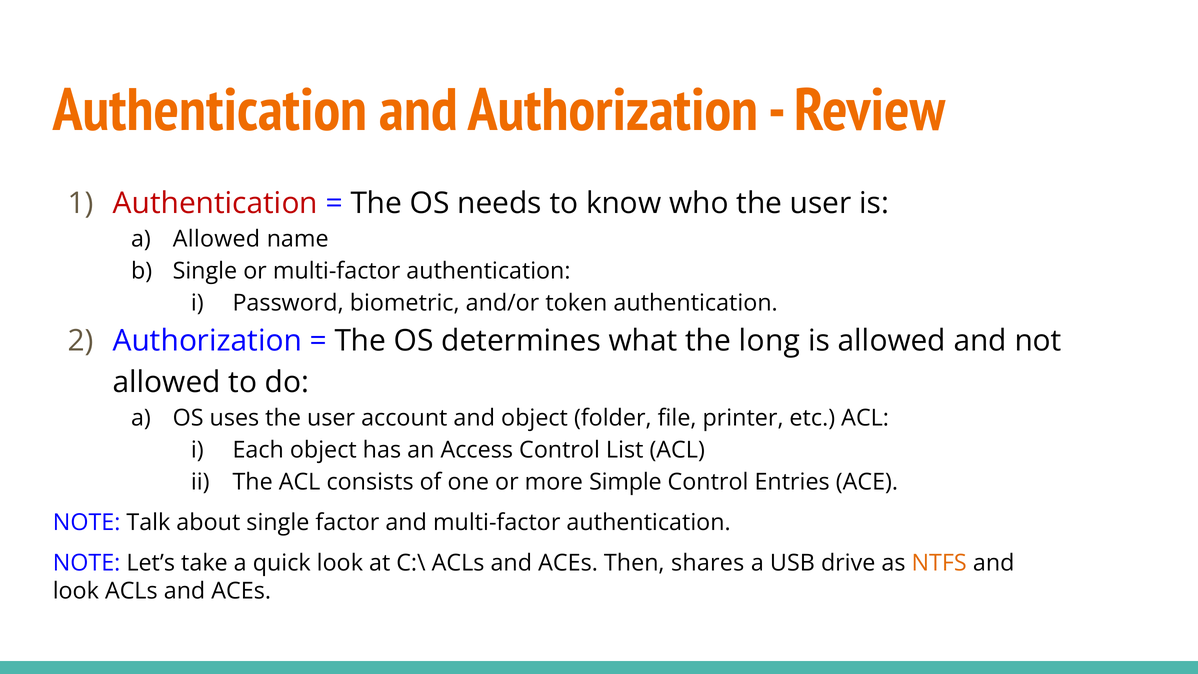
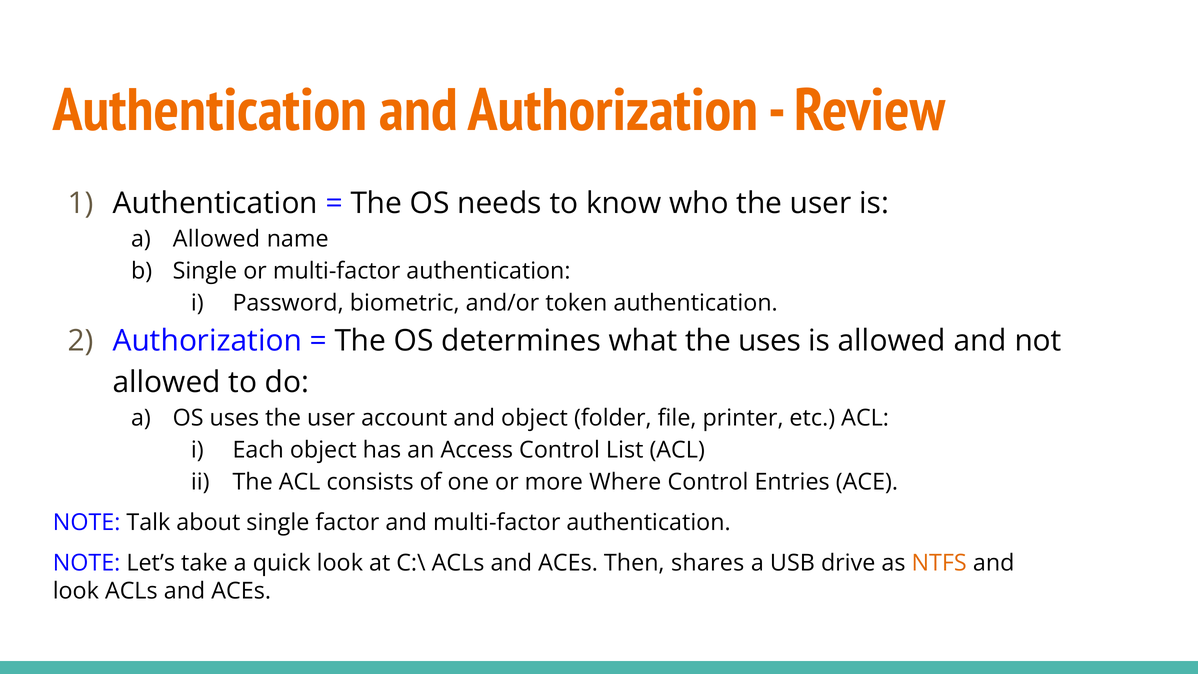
Authentication at (215, 203) colour: red -> black
the long: long -> uses
Simple: Simple -> Where
